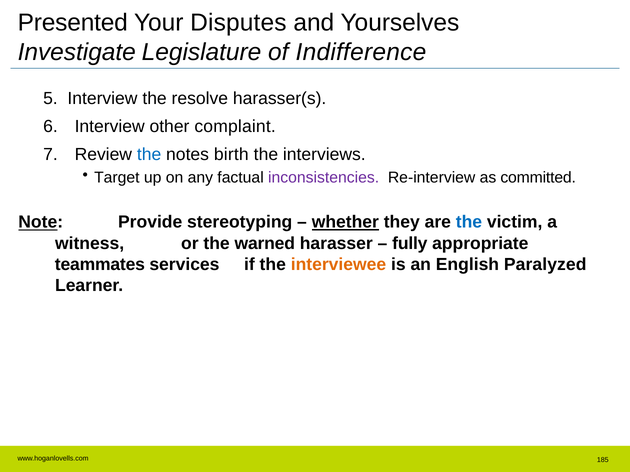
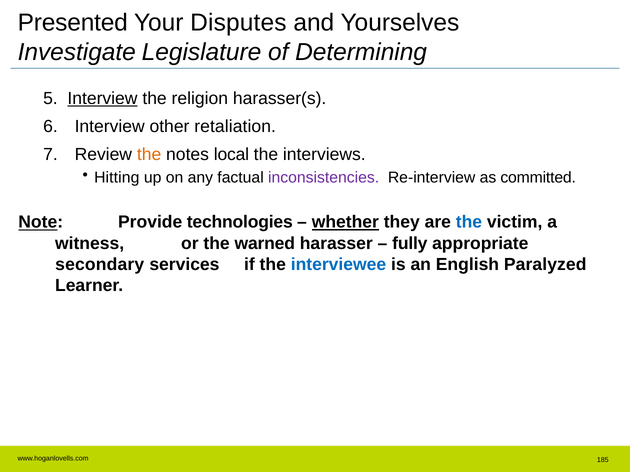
Indifference: Indifference -> Determining
Interview at (102, 99) underline: none -> present
resolve: resolve -> religion
complaint: complaint -> retaliation
the at (149, 155) colour: blue -> orange
birth: birth -> local
Target: Target -> Hitting
stereotyping: stereotyping -> technologies
teammates: teammates -> secondary
interviewee colour: orange -> blue
